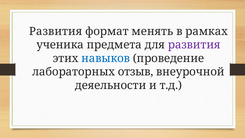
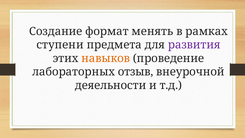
Развития at (56, 31): Развития -> Создание
ученика: ученика -> ступени
навыков colour: blue -> orange
